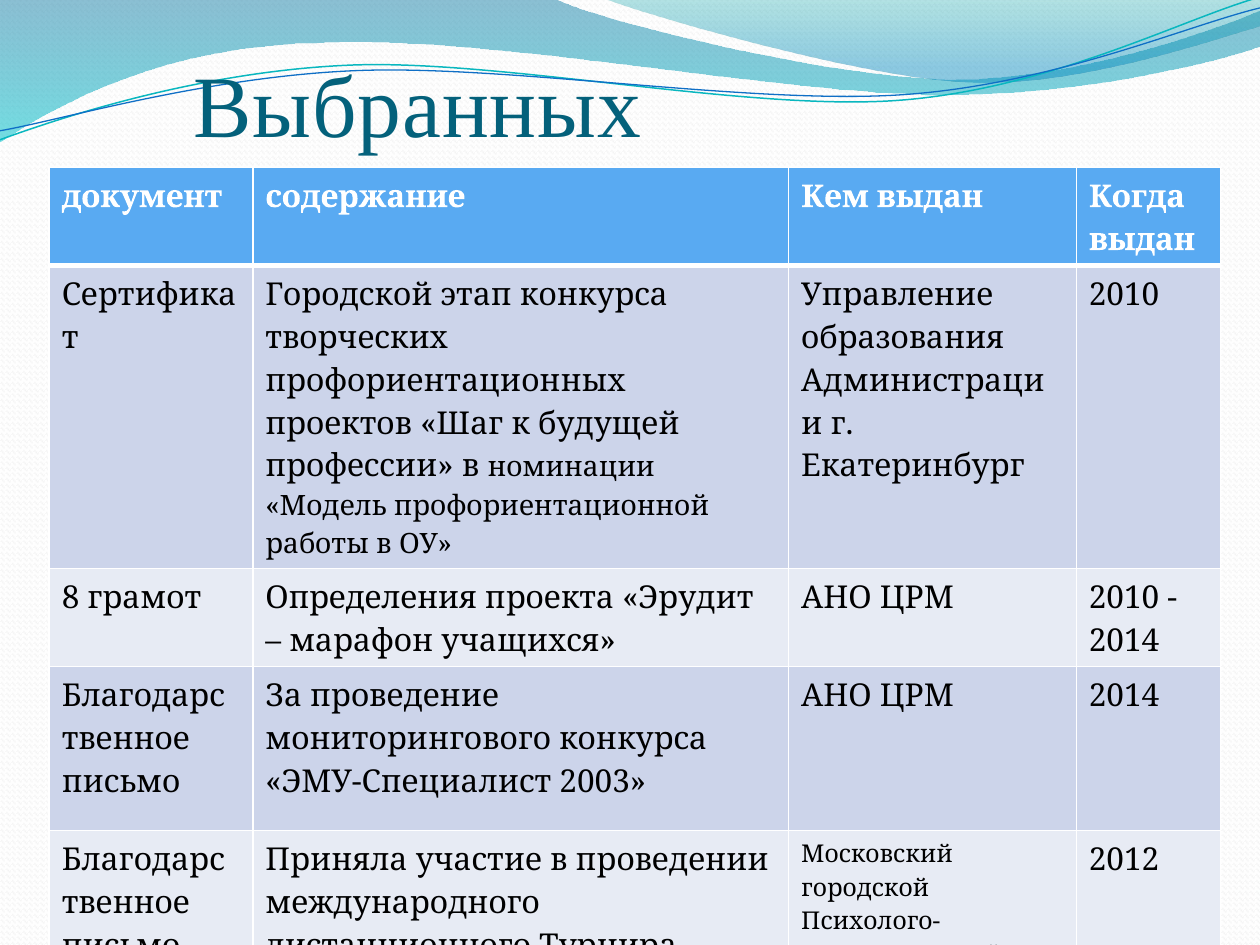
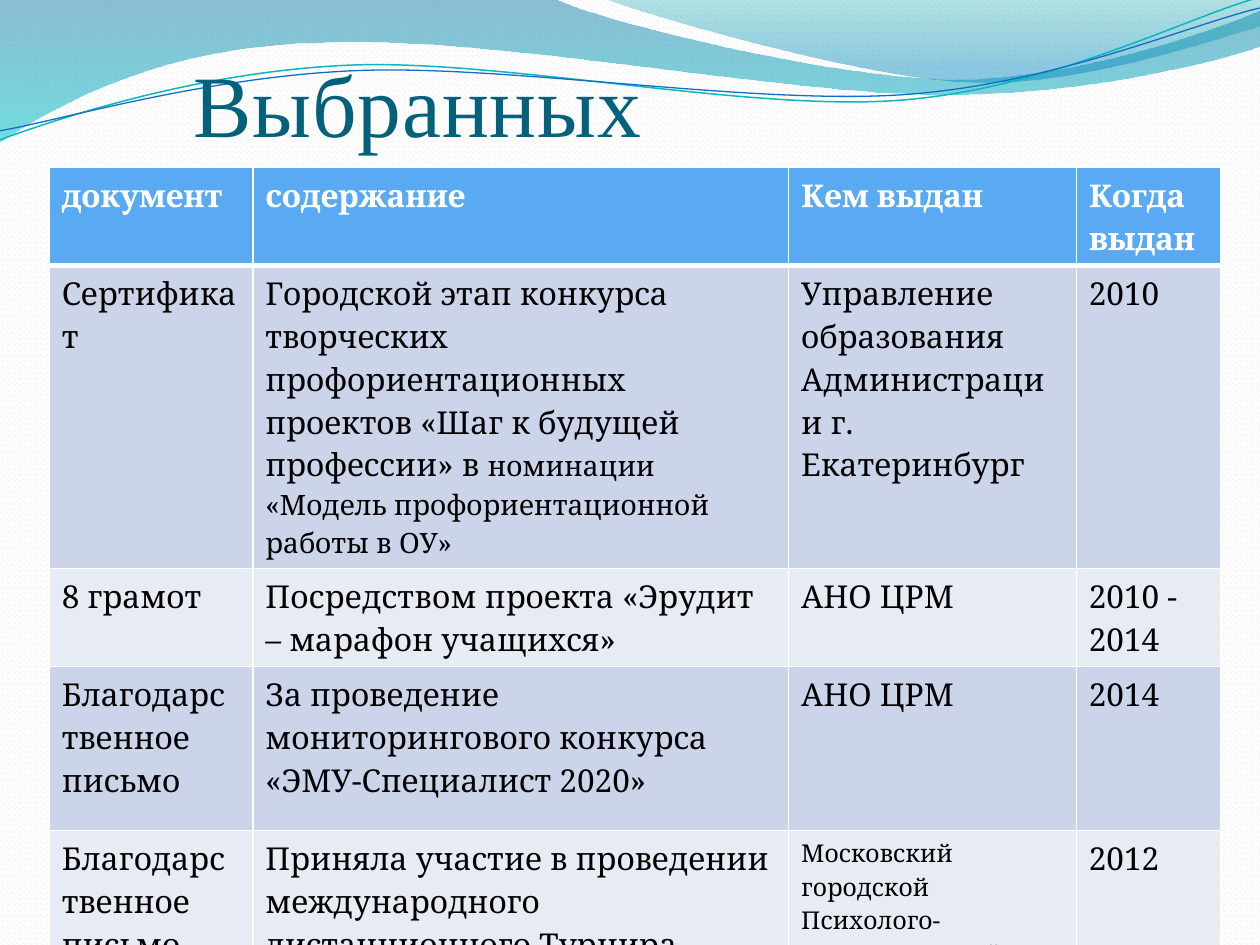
Определения: Определения -> Посредством
2003: 2003 -> 2020
